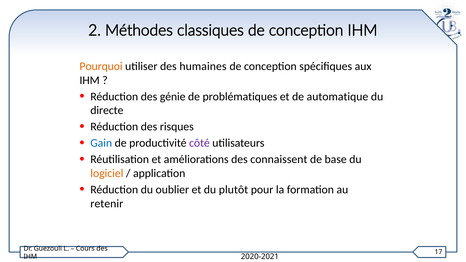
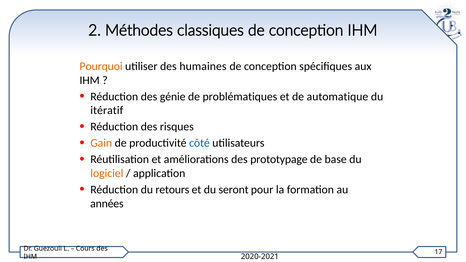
directe: directe -> itératif
Gain colour: blue -> orange
côté colour: purple -> blue
connaissent: connaissent -> prototypage
oublier: oublier -> retours
plutôt: plutôt -> seront
retenir: retenir -> années
